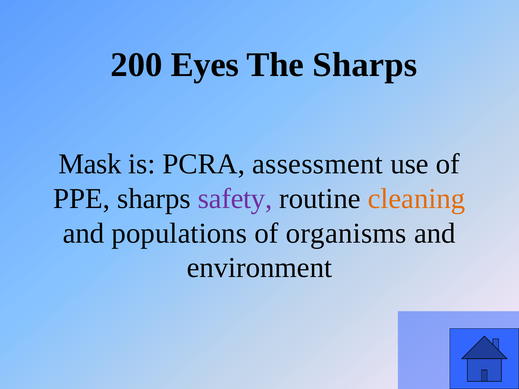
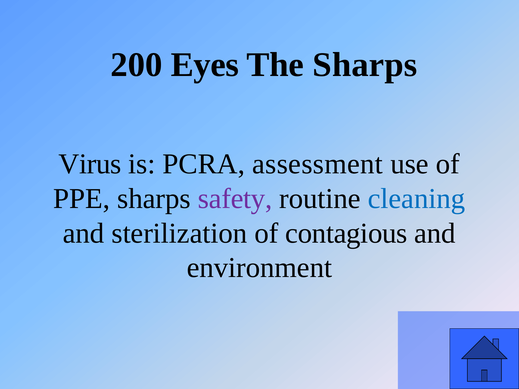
Mask: Mask -> Virus
cleaning colour: orange -> blue
populations: populations -> sterilization
organisms: organisms -> contagious
